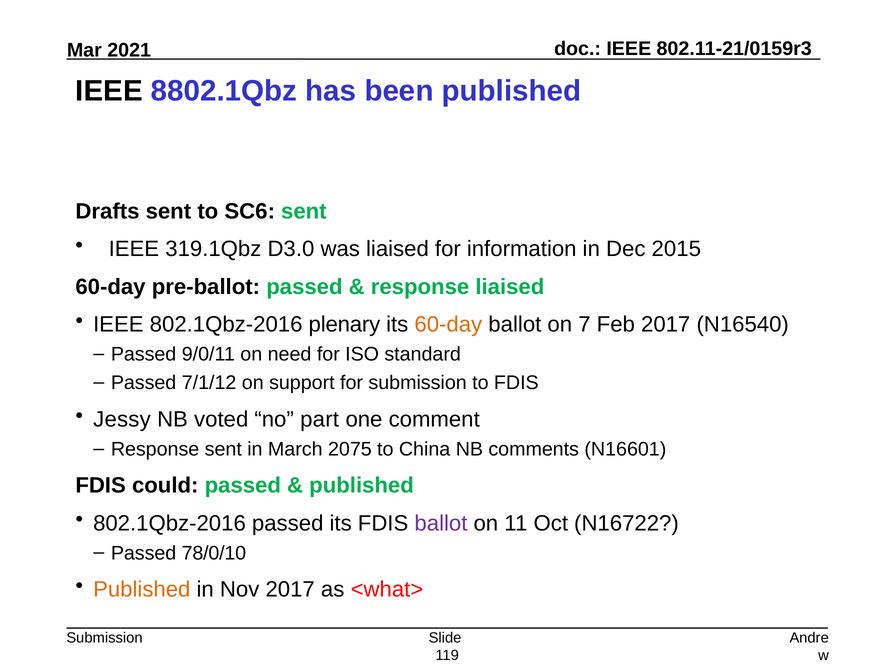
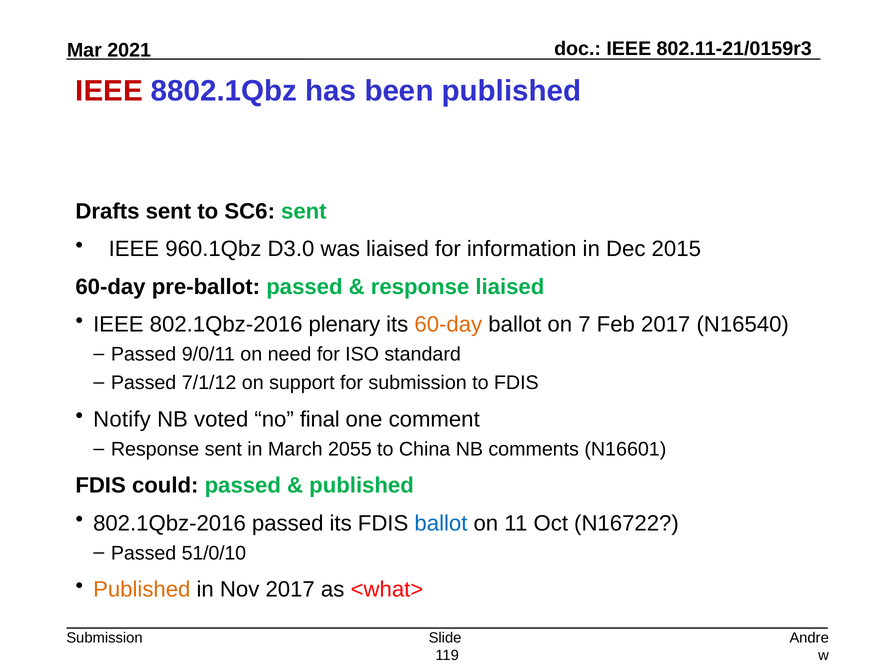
IEEE at (109, 91) colour: black -> red
319.1Qbz: 319.1Qbz -> 960.1Qbz
Jessy: Jessy -> Notify
part: part -> final
2075: 2075 -> 2055
ballot at (441, 523) colour: purple -> blue
78/0/10: 78/0/10 -> 51/0/10
